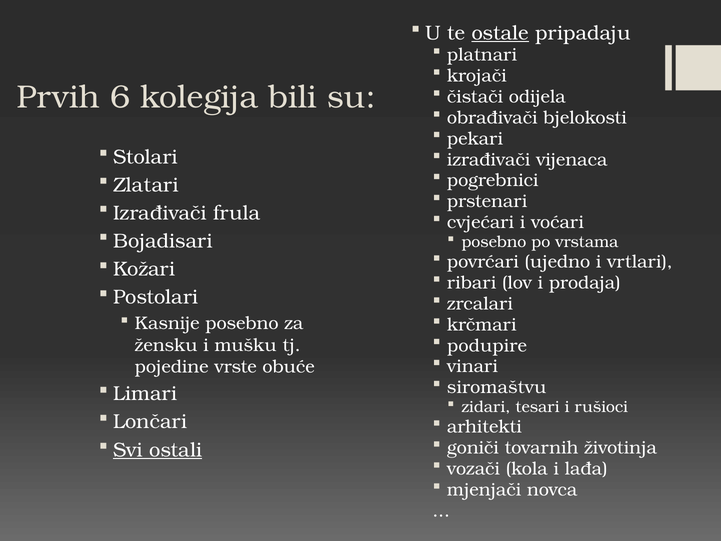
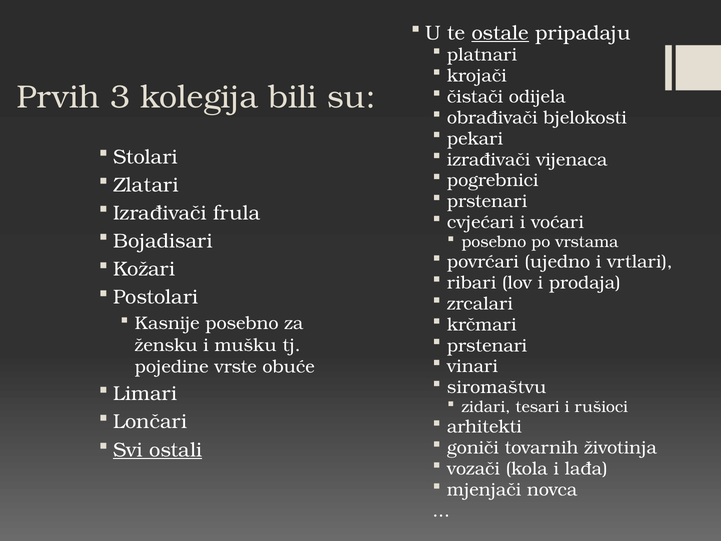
6: 6 -> 3
podupire at (487, 345): podupire -> prstenari
